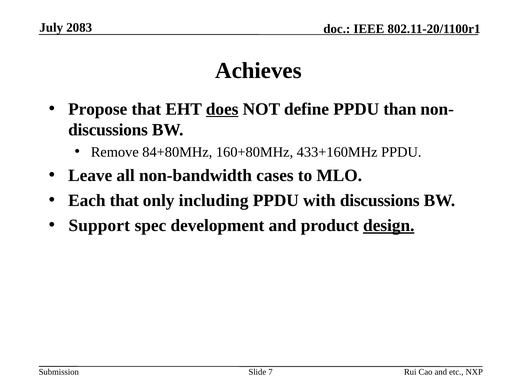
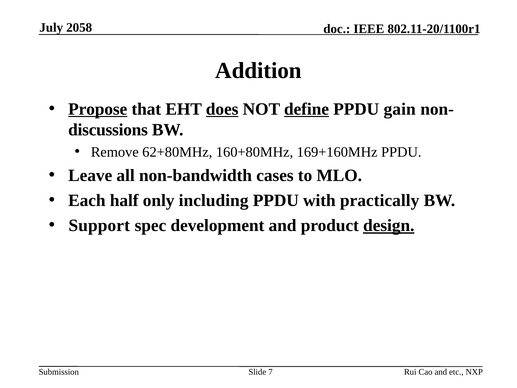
2083: 2083 -> 2058
Achieves: Achieves -> Addition
Propose underline: none -> present
define underline: none -> present
than: than -> gain
84+80MHz: 84+80MHz -> 62+80MHz
433+160MHz: 433+160MHz -> 169+160MHz
Each that: that -> half
with discussions: discussions -> practically
